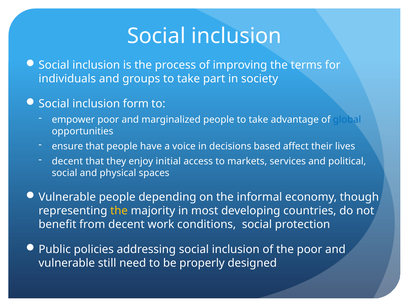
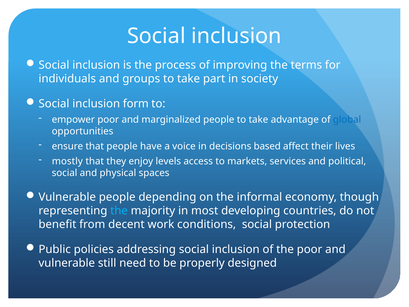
decent at (67, 161): decent -> mostly
initial: initial -> levels
the at (119, 211) colour: yellow -> light blue
